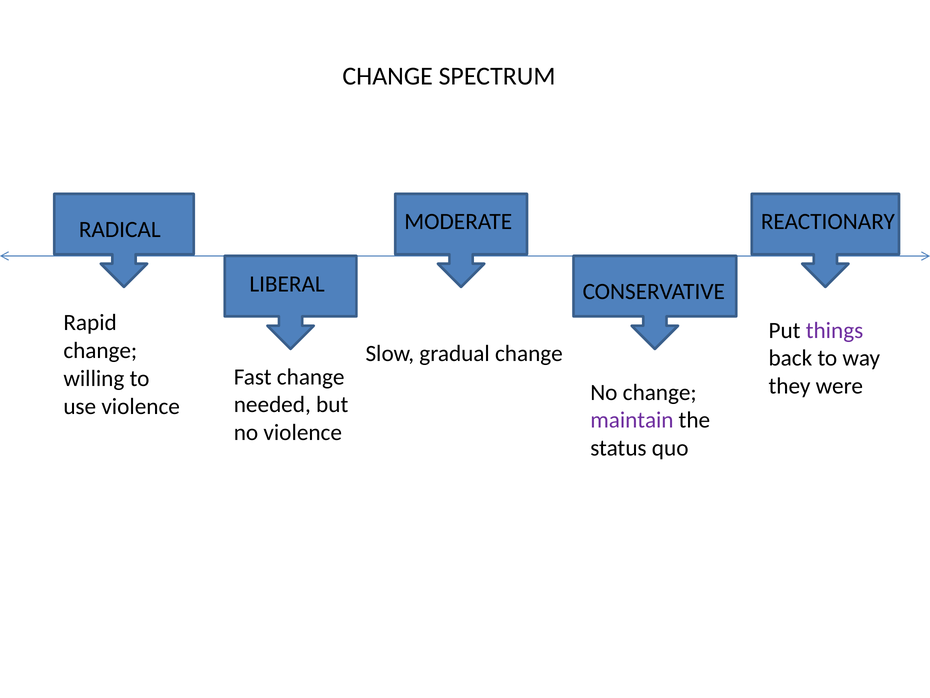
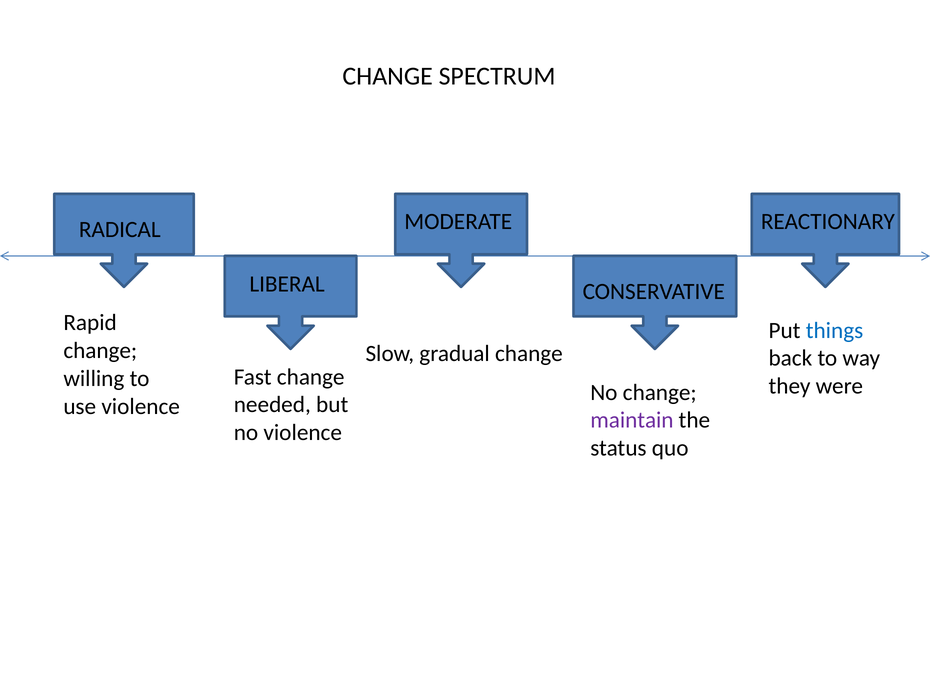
things colour: purple -> blue
